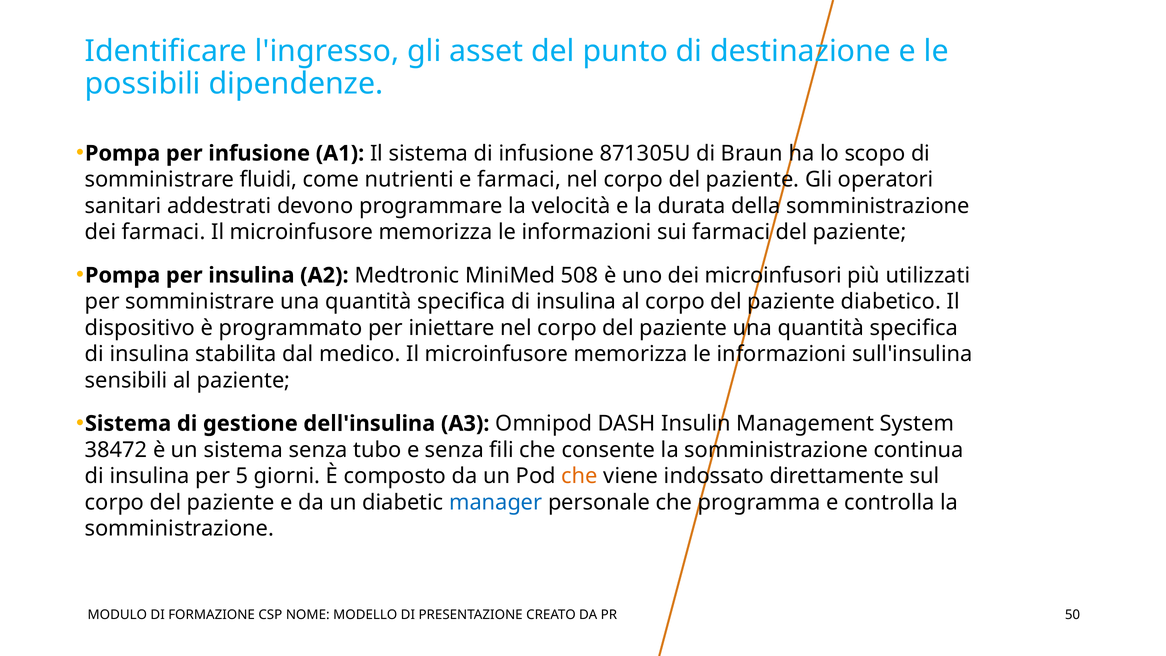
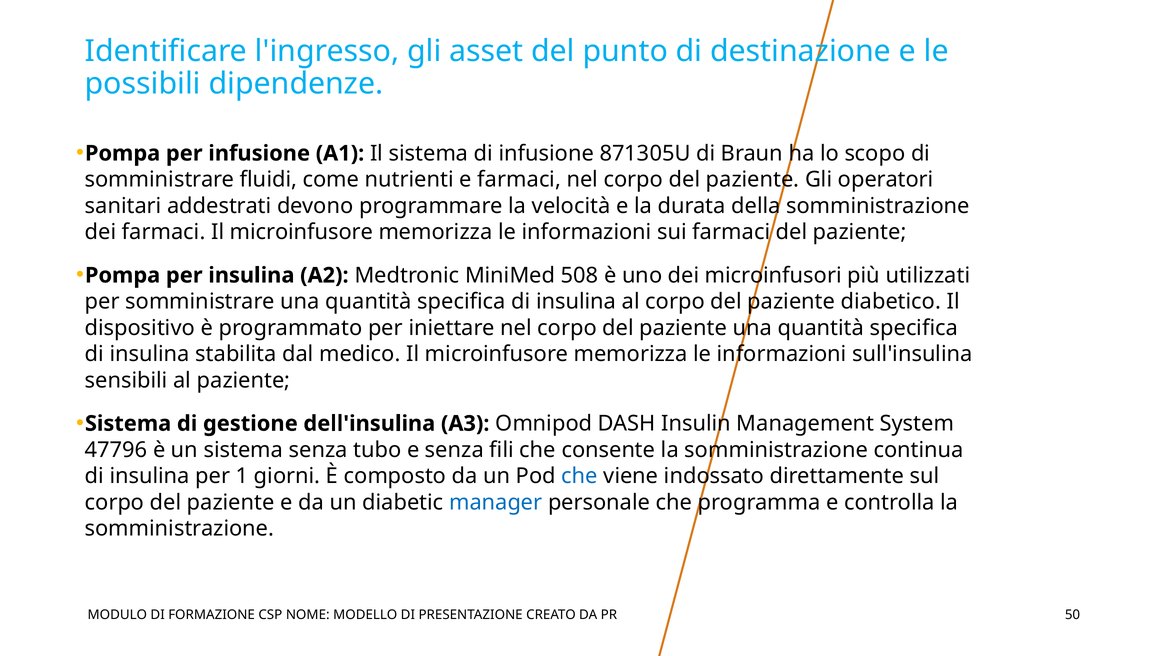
38472: 38472 -> 47796
5: 5 -> 1
che at (580, 476) colour: orange -> blue
